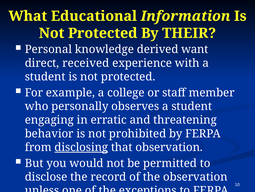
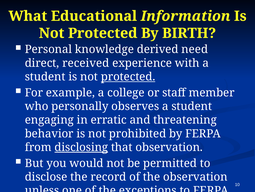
THEIR: THEIR -> BIRTH
want: want -> need
protected at (128, 76) underline: none -> present
